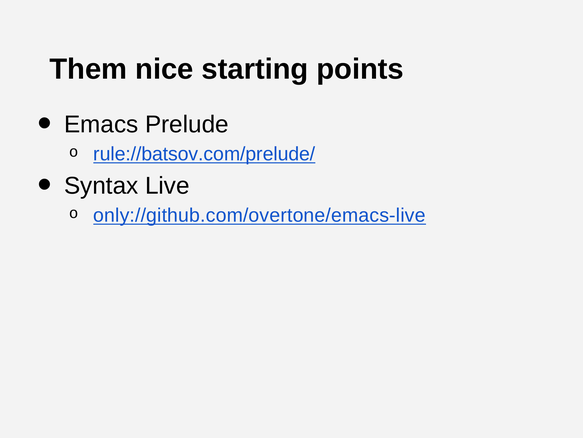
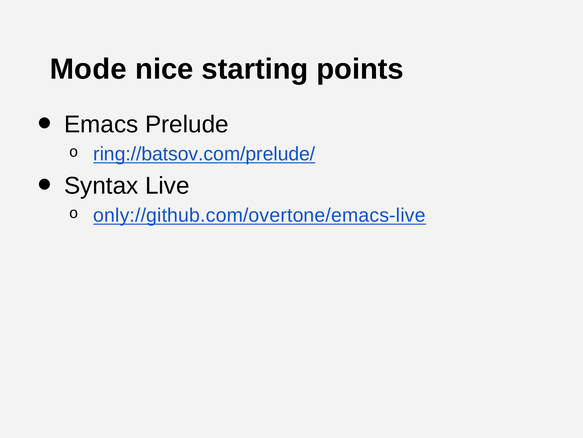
Them: Them -> Mode
rule://batsov.com/prelude/: rule://batsov.com/prelude/ -> ring://batsov.com/prelude/
